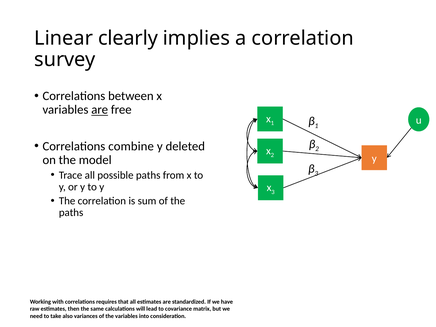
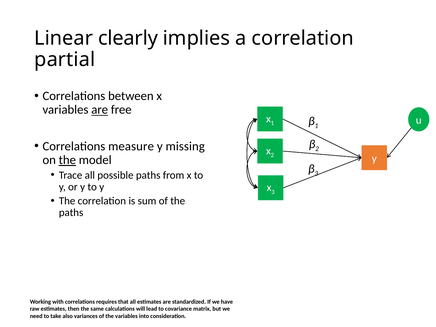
survey: survey -> partial
combine: combine -> measure
deleted: deleted -> missing
the at (67, 160) underline: none -> present
